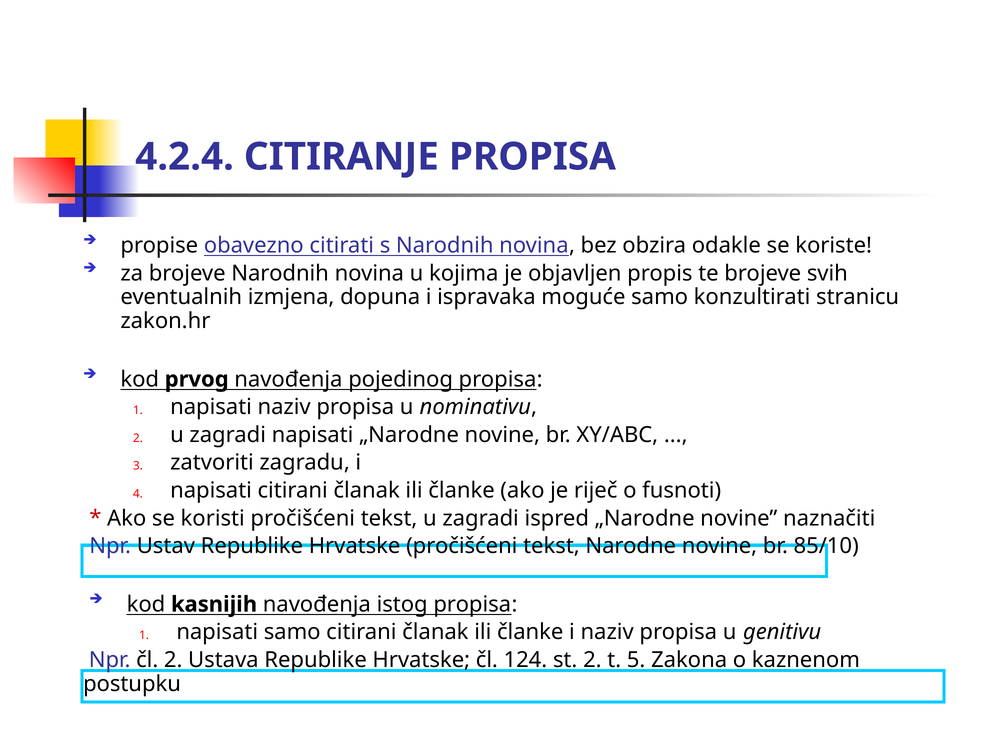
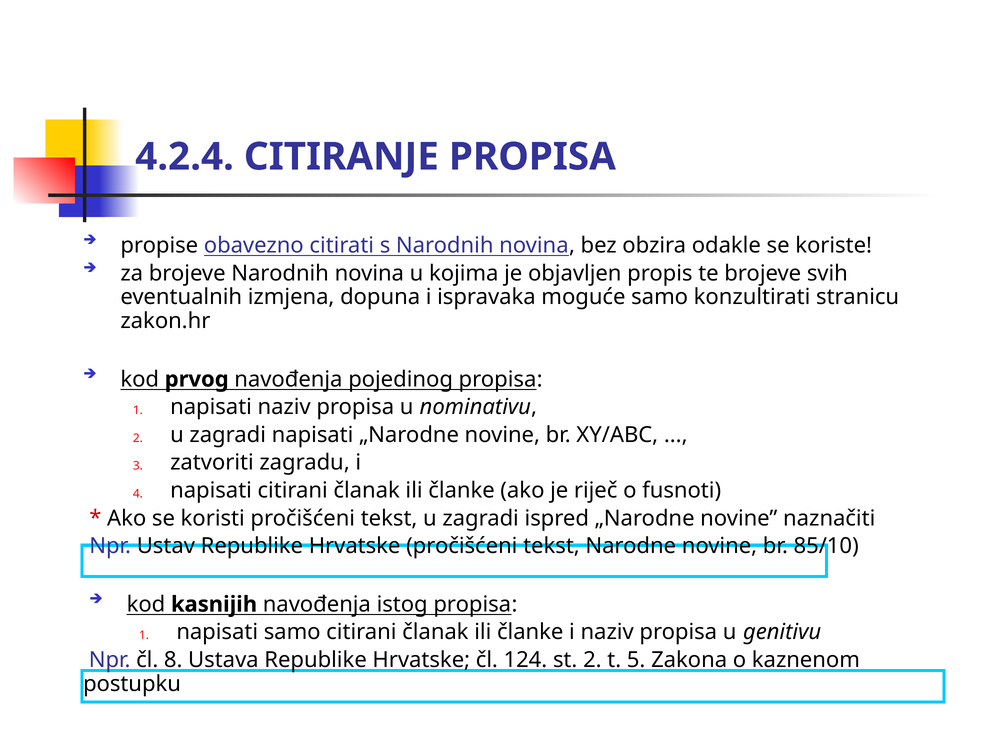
čl 2: 2 -> 8
